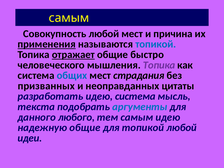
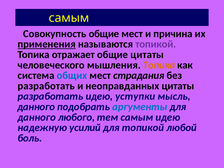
Совокупность любой: любой -> общие
топикой at (156, 44) colour: blue -> purple
отражает underline: present -> none
общие быстро: быстро -> цитаты
Топика at (159, 65) colour: purple -> orange
призванных at (46, 86): призванных -> разработать
идею система: система -> уступки
текста at (36, 107): текста -> данного
надежную общие: общие -> усилий
идеи: идеи -> боль
